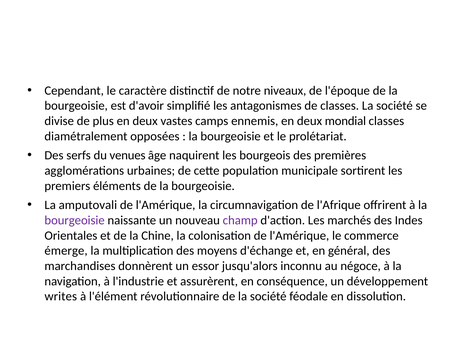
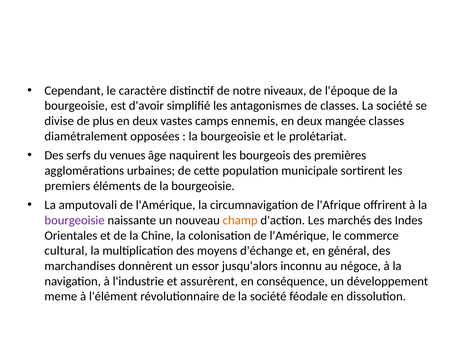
mondial: mondial -> mangée
champ colour: purple -> orange
émerge: émerge -> cultural
writes: writes -> meme
